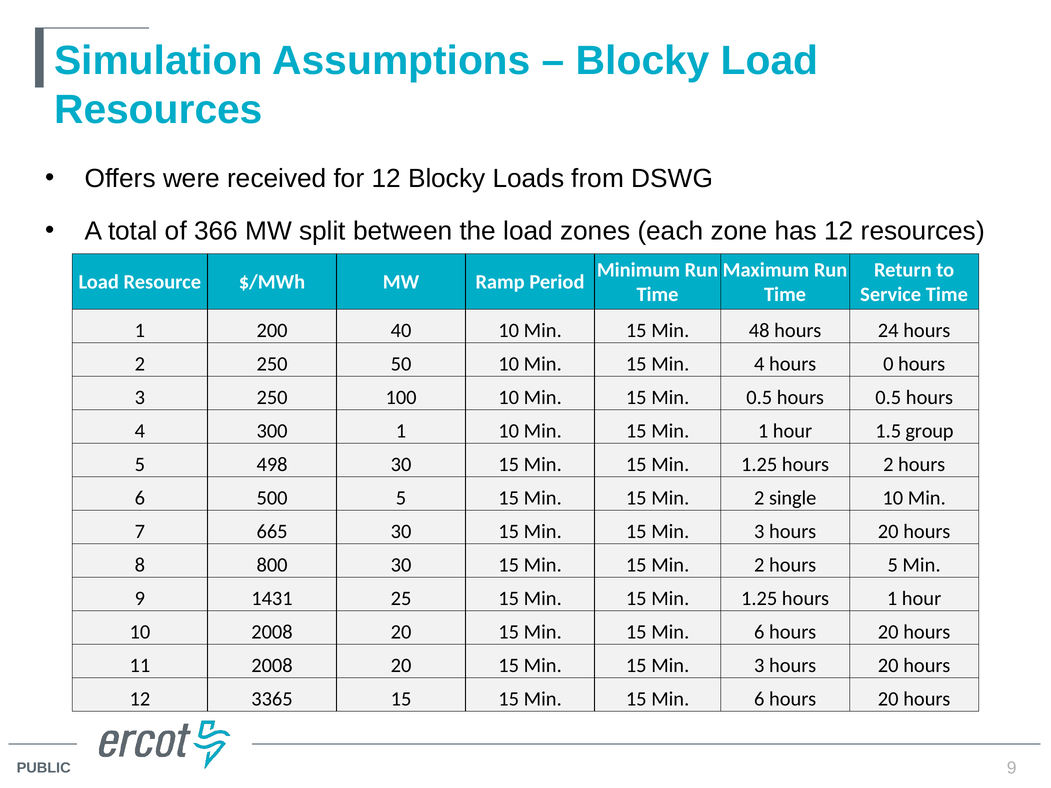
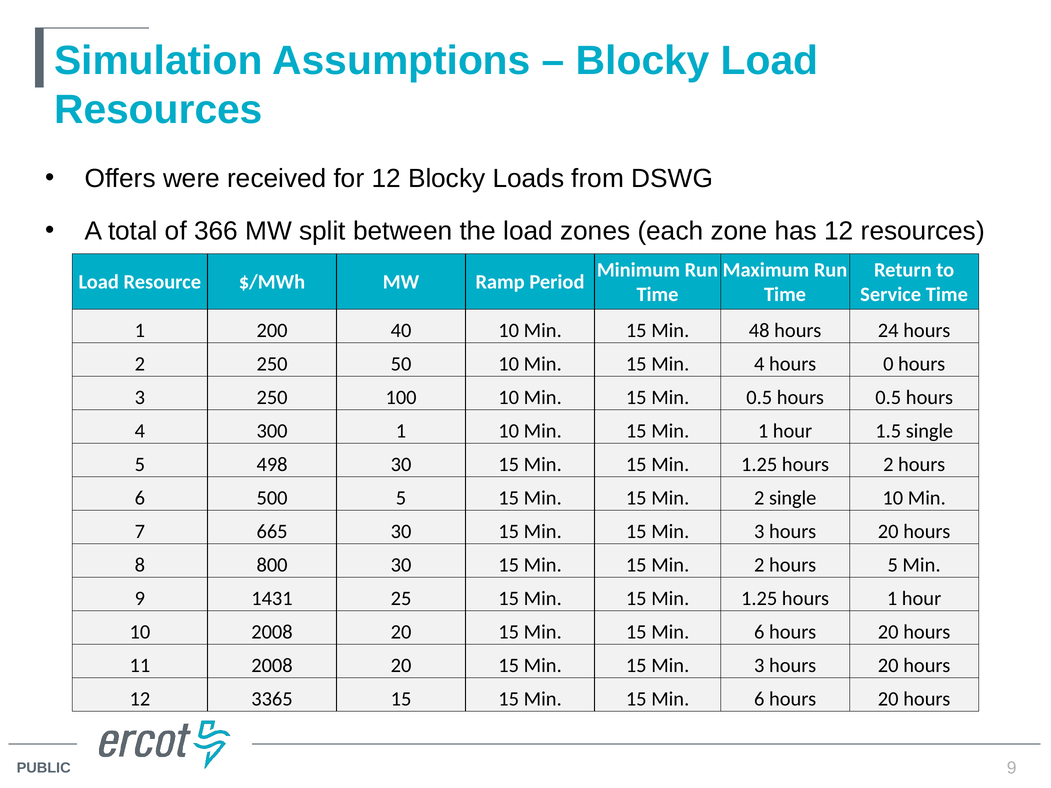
1.5 group: group -> single
